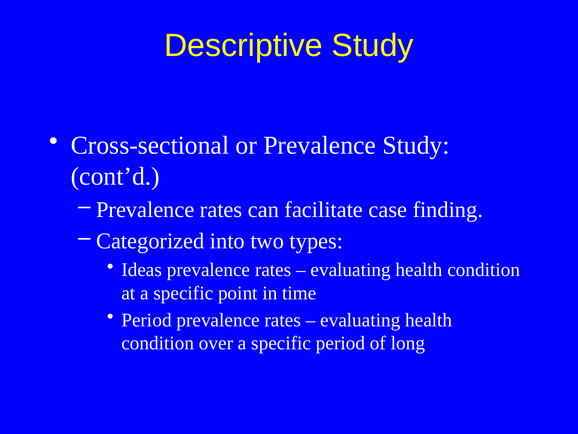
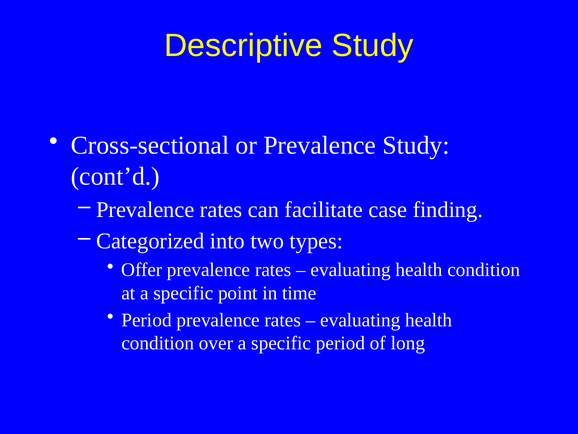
Ideas: Ideas -> Offer
